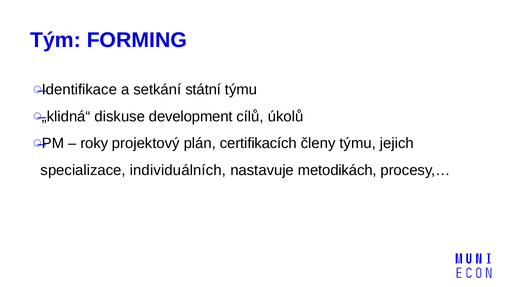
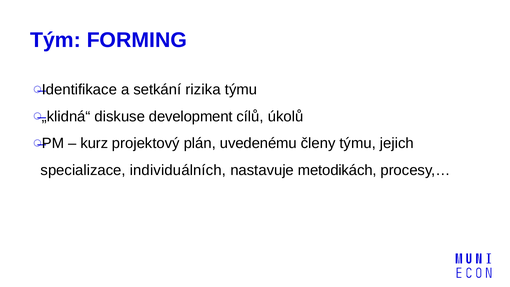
státní: státní -> rizika
roky: roky -> kurz
certifikacích: certifikacích -> uvedenému
